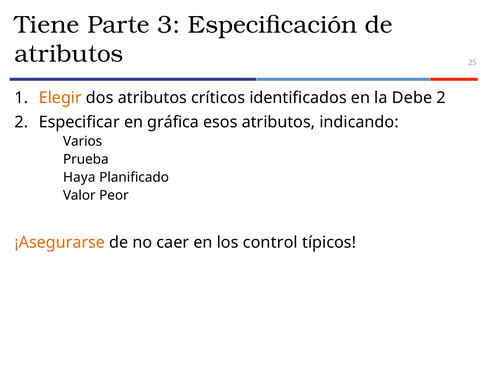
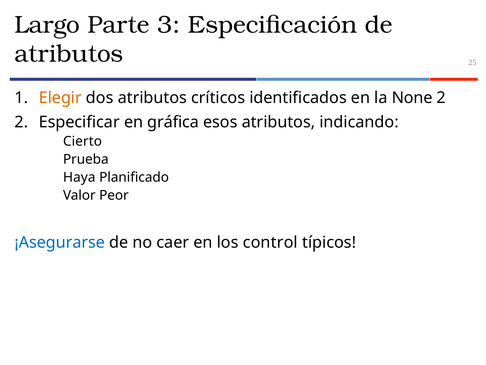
Tiene: Tiene -> Largo
Debe: Debe -> None
Varios: Varios -> Cierto
¡Asegurarse colour: orange -> blue
